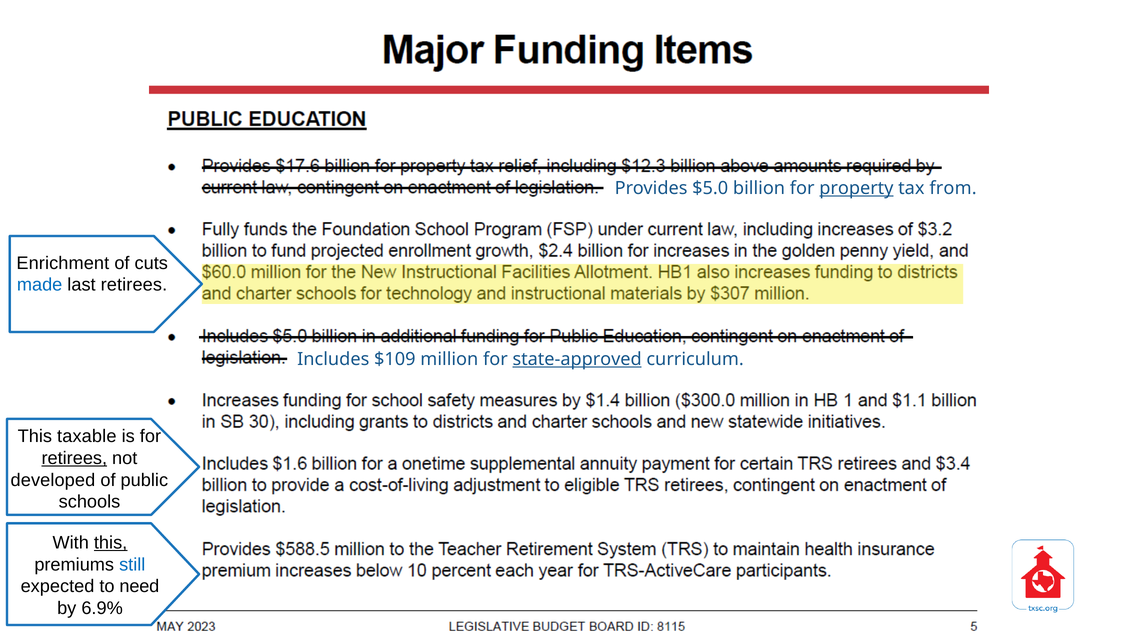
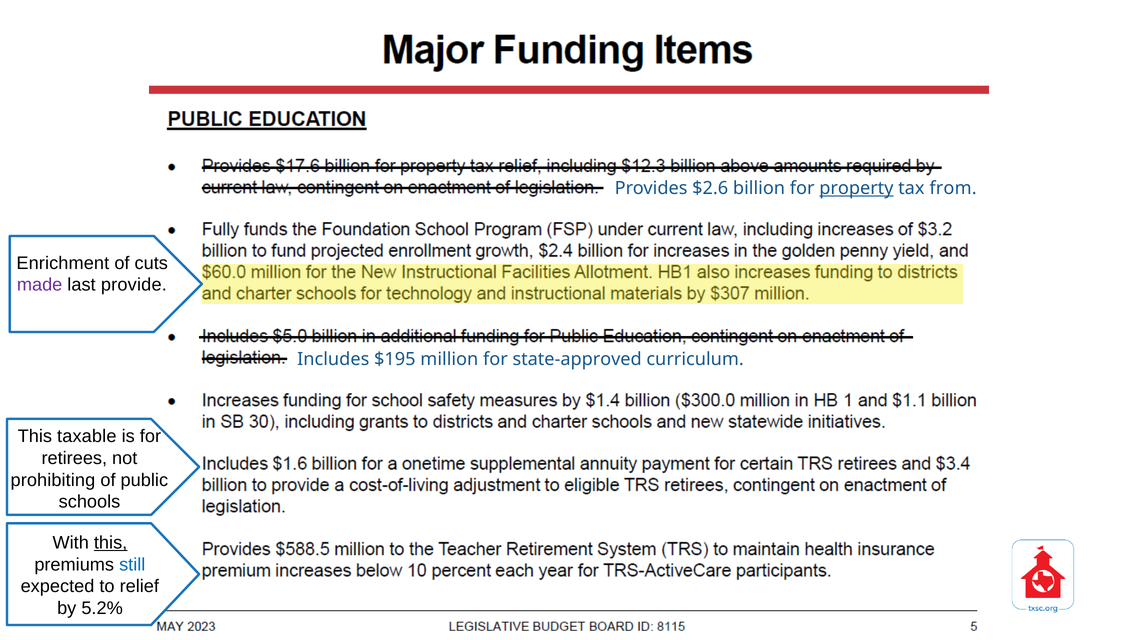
$5.0: $5.0 -> $2.6
made colour: blue -> purple
last retirees: retirees -> provide
$109: $109 -> $195
state-approved underline: present -> none
retirees at (74, 458) underline: present -> none
developed: developed -> prohibiting
need: need -> relief
6.9%: 6.9% -> 5.2%
